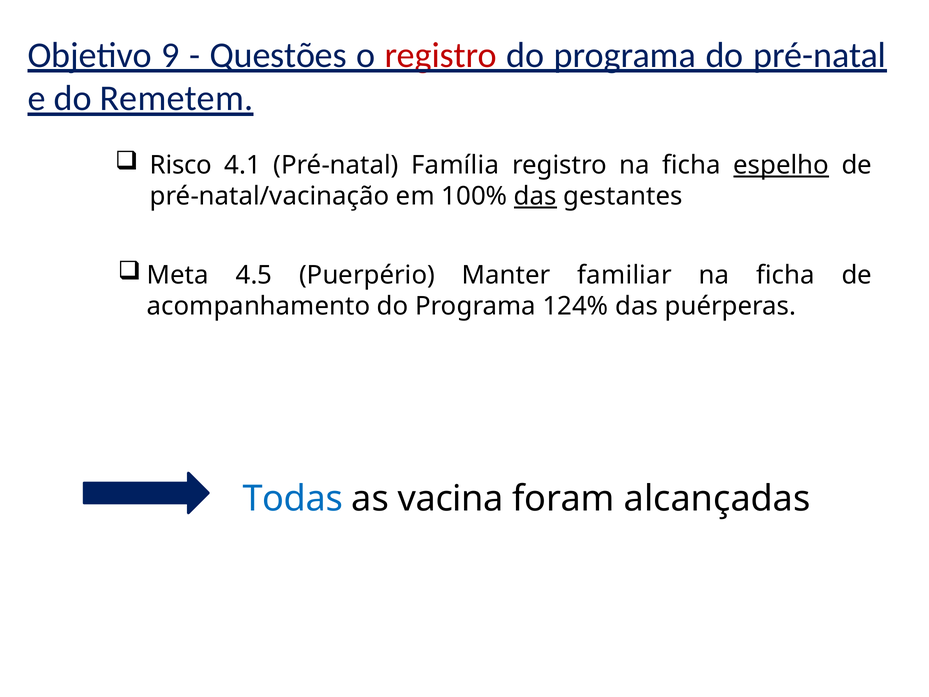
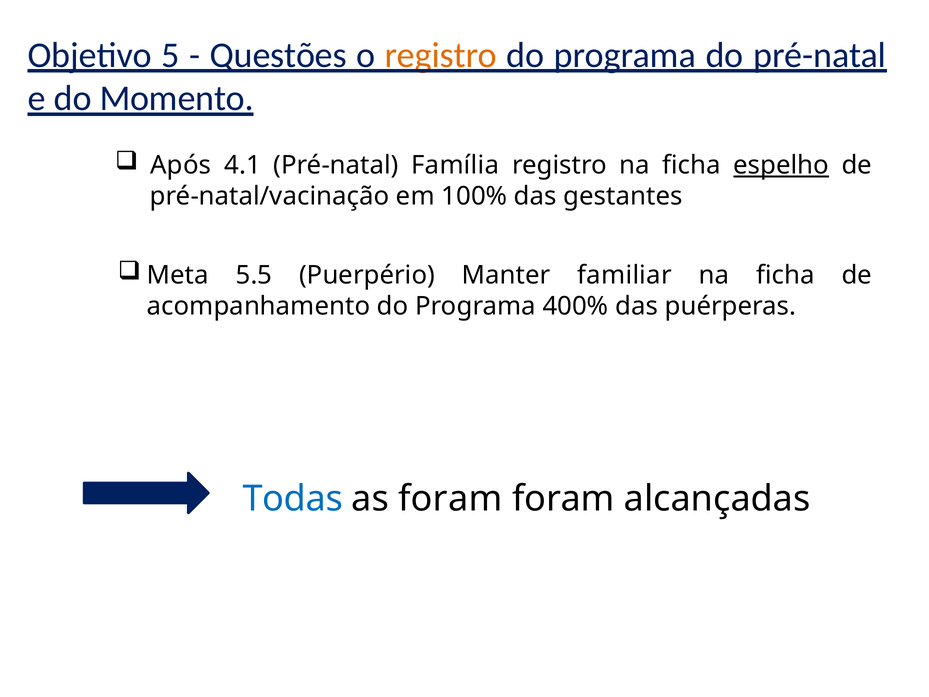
9: 9 -> 5
registro at (441, 55) colour: red -> orange
Remetem: Remetem -> Momento
Risco: Risco -> Após
das at (535, 196) underline: present -> none
4.5: 4.5 -> 5.5
124%: 124% -> 400%
as vacina: vacina -> foram
